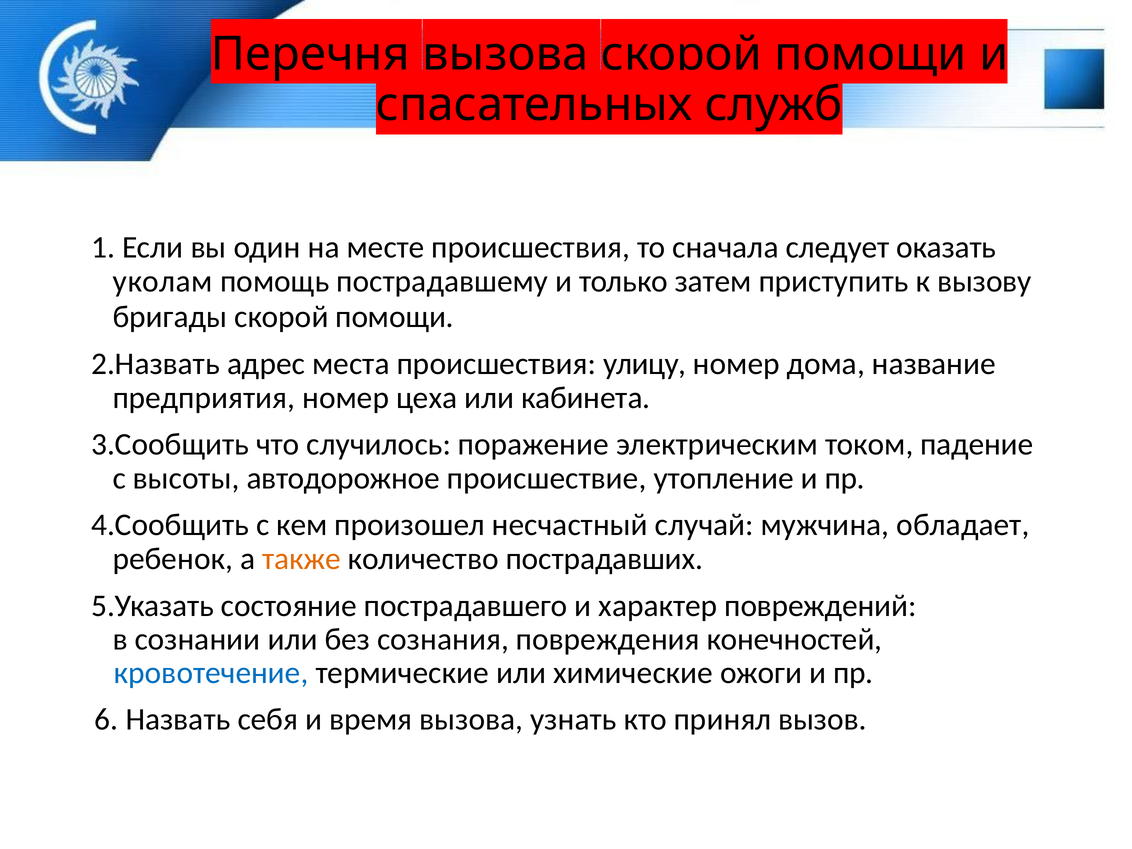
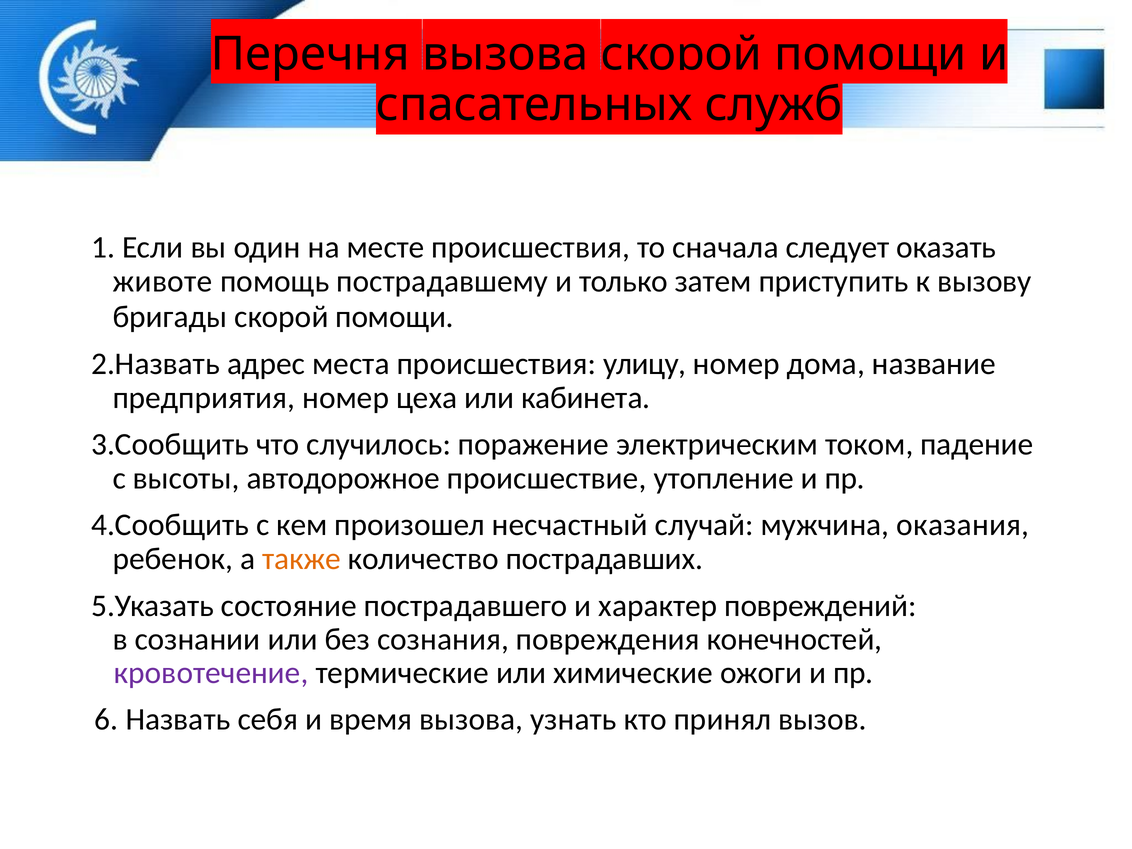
уколам: уколам -> животе
обладает: обладает -> оказания
кровотечение colour: blue -> purple
